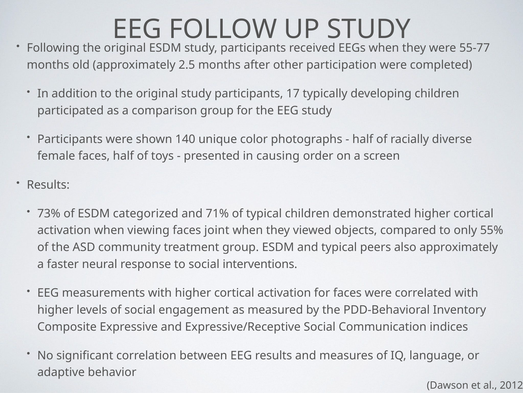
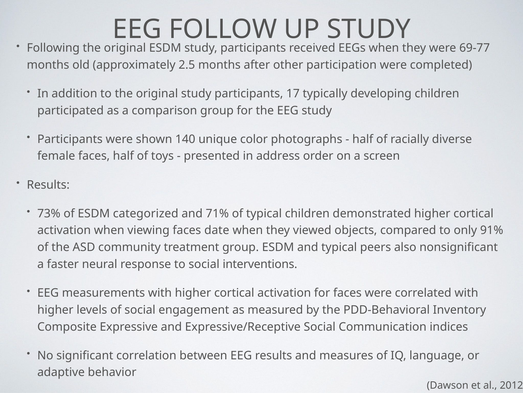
55-77: 55-77 -> 69-77
causing: causing -> address
joint: joint -> date
55%: 55% -> 91%
also approximately: approximately -> nonsignificant
